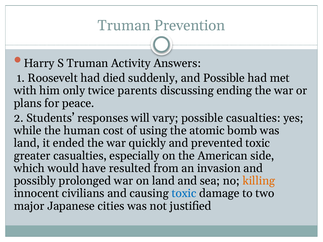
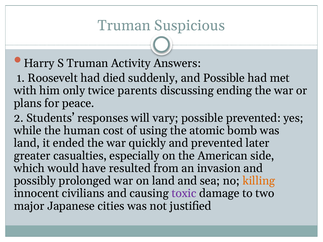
Prevention: Prevention -> Suspicious
possible casualties: casualties -> prevented
prevented toxic: toxic -> later
toxic at (184, 194) colour: blue -> purple
